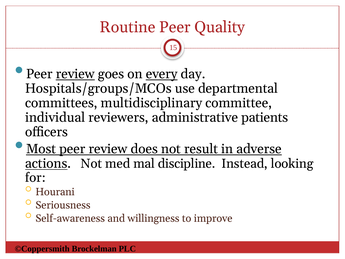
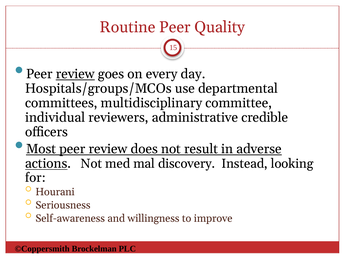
every underline: present -> none
patients: patients -> credible
discipline: discipline -> discovery
